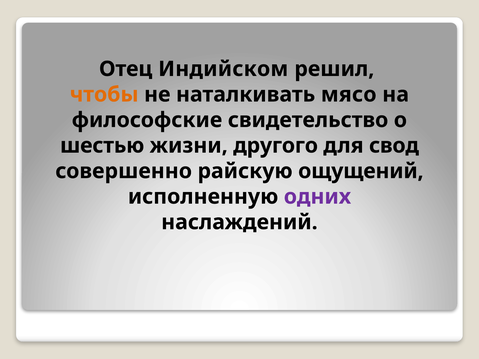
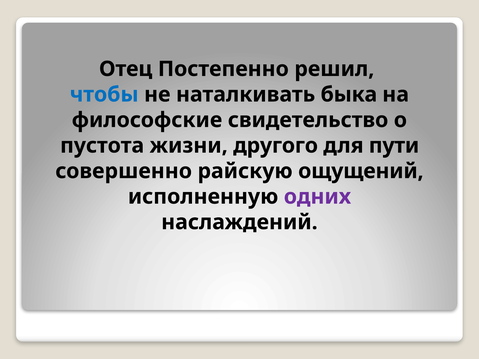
Индийском: Индийском -> Постепенно
чтобы colour: orange -> blue
мясо: мясо -> быка
шестью: шестью -> пустота
свод: свод -> пути
